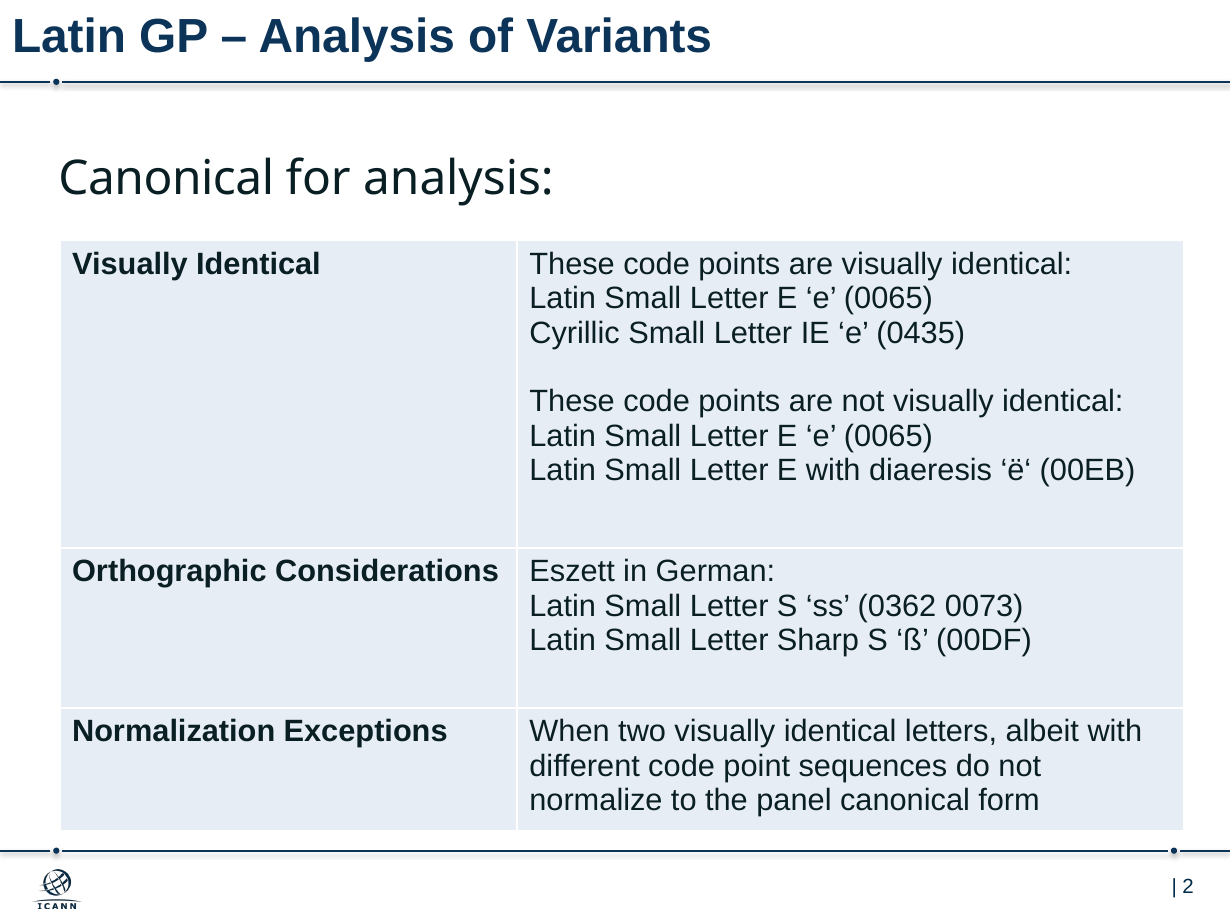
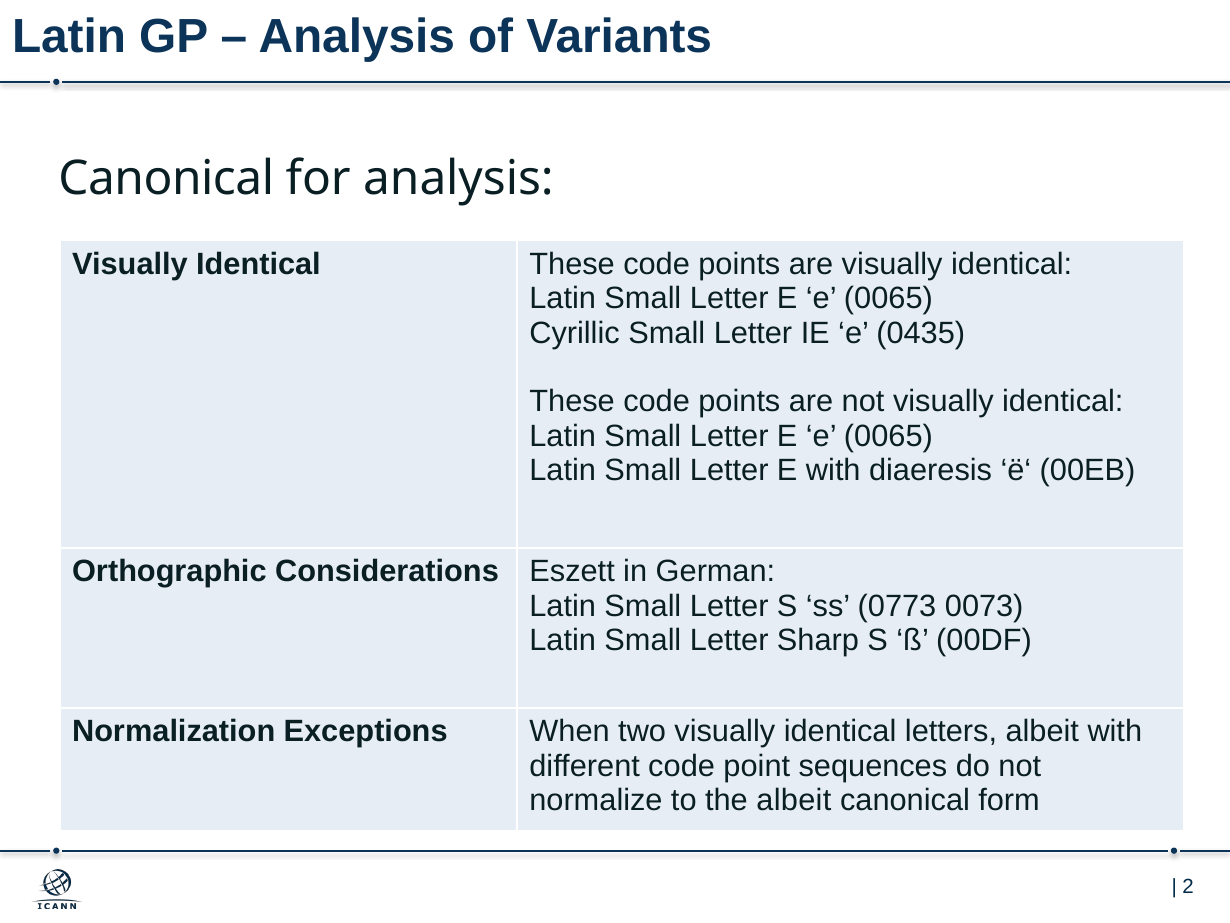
0362: 0362 -> 0773
the panel: panel -> albeit
